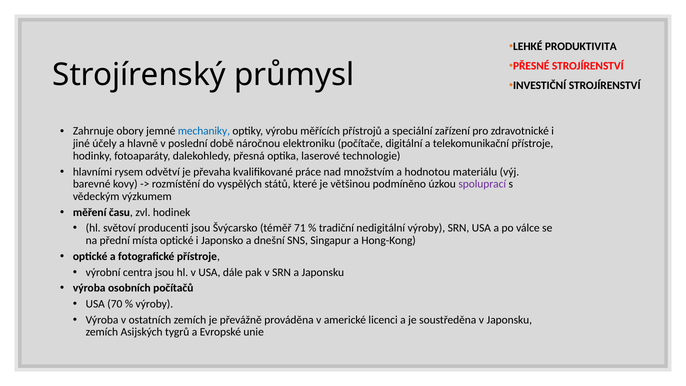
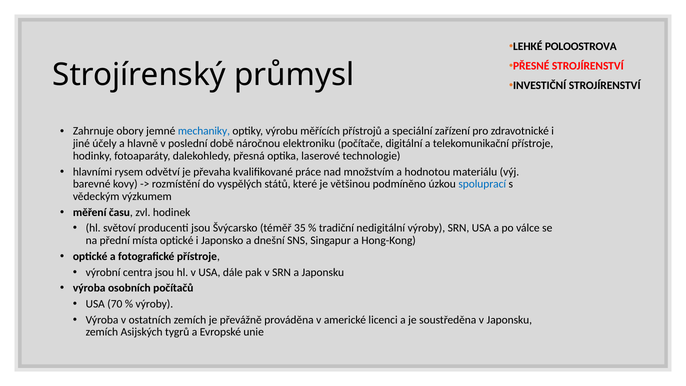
PRODUKTIVITA: PRODUKTIVITA -> POLOOSTROVA
spoluprací colour: purple -> blue
71: 71 -> 35
